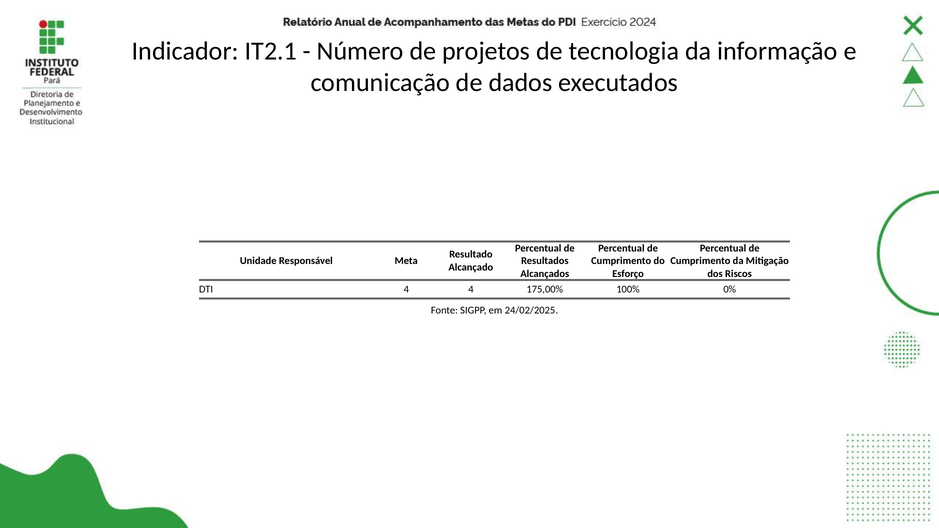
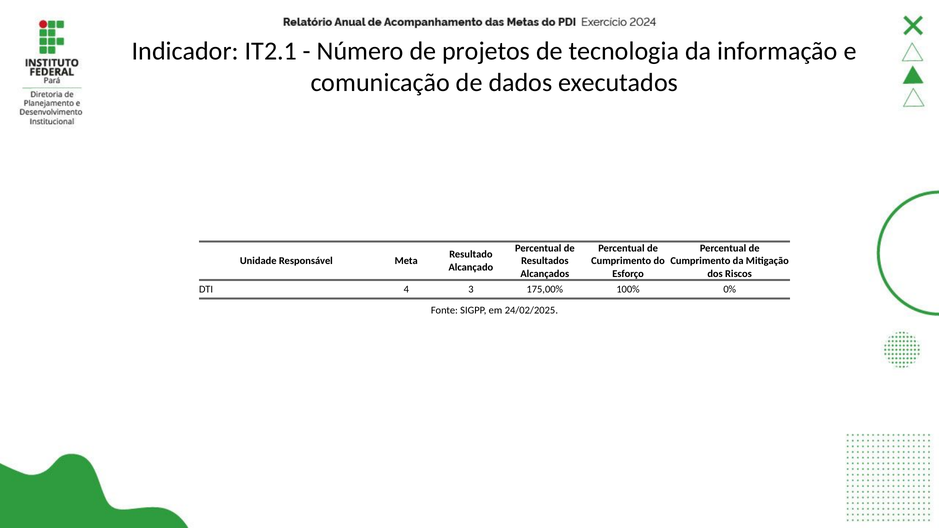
4 4: 4 -> 3
